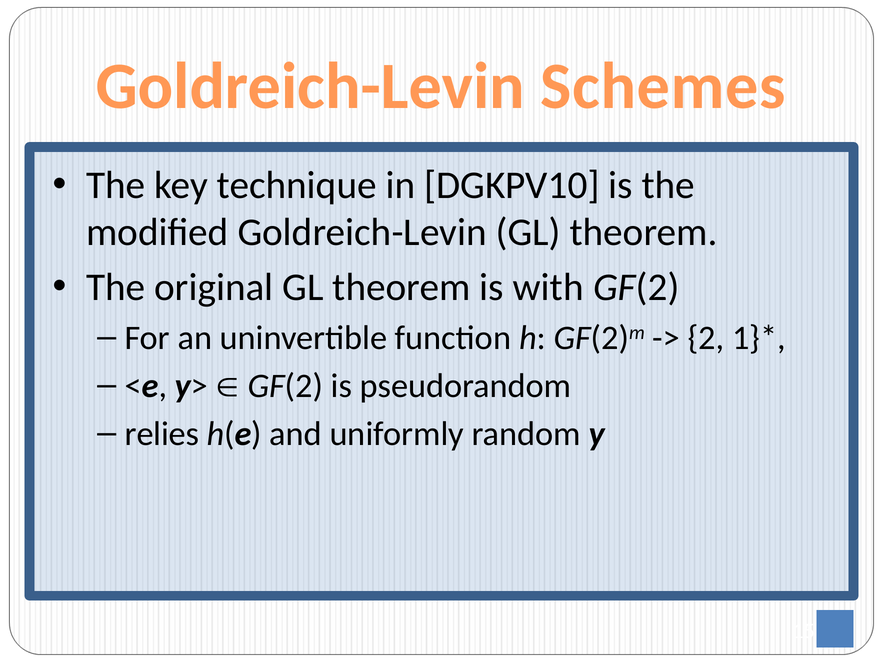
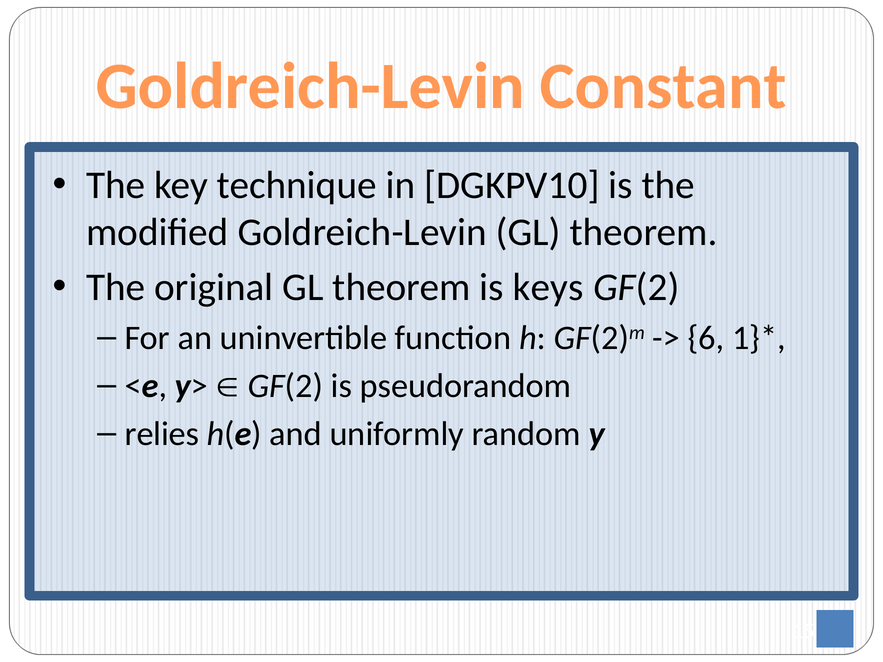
Schemes: Schemes -> Constant
with: with -> keys
2: 2 -> 6
